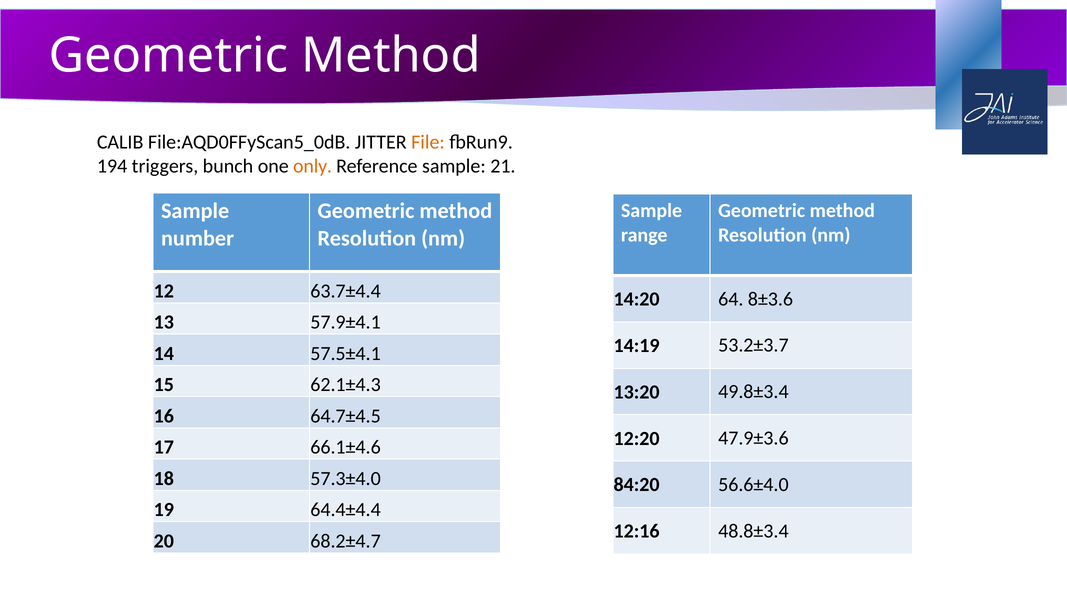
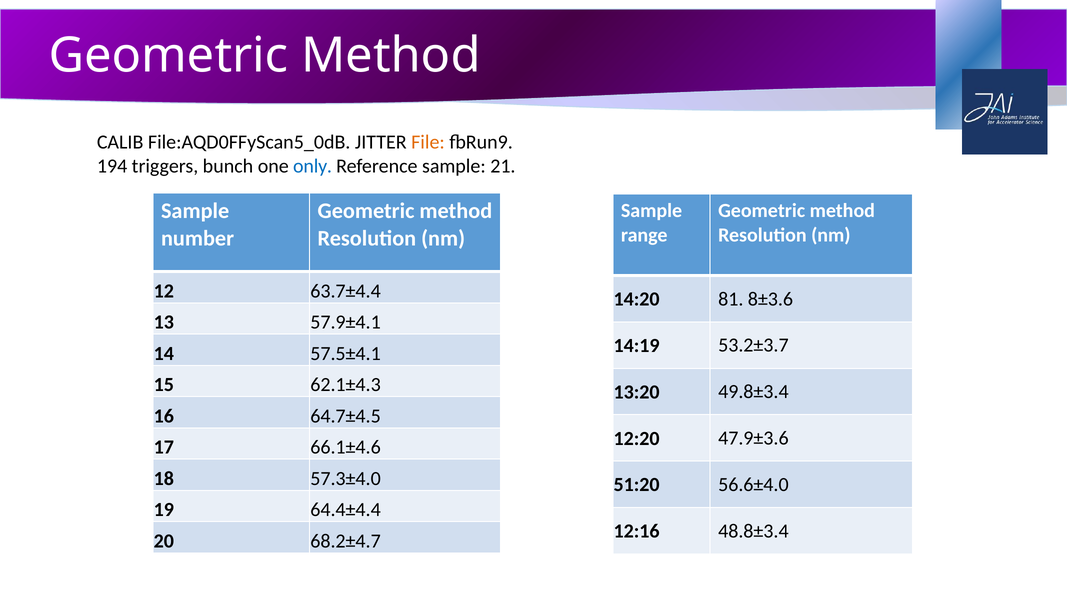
only colour: orange -> blue
64: 64 -> 81
84:20: 84:20 -> 51:20
